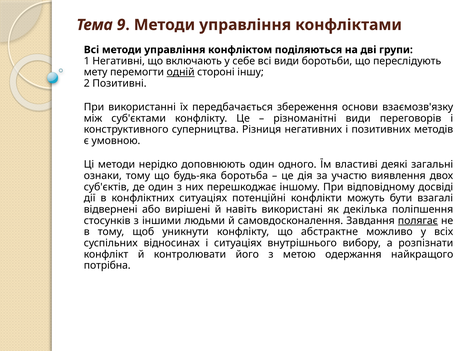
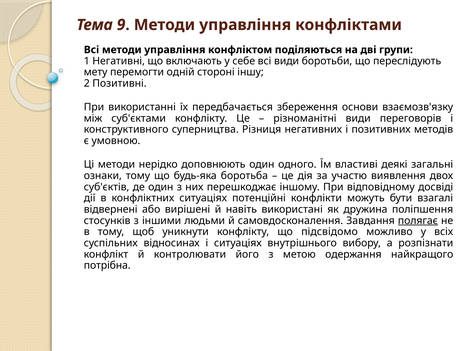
одній underline: present -> none
декілька: декілька -> дружина
абстрактне: абстрактне -> підсвідомо
